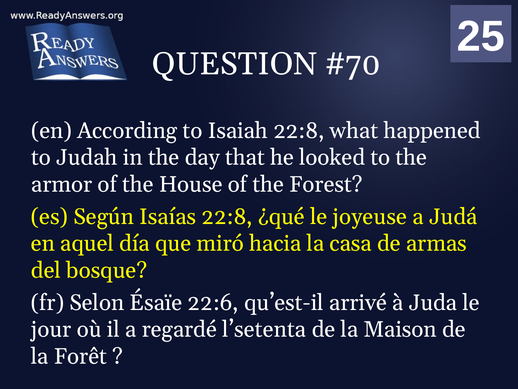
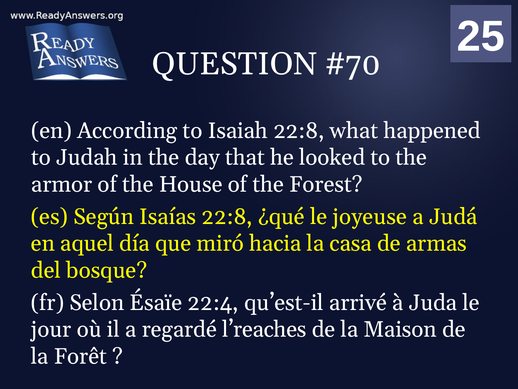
22:6: 22:6 -> 22:4
l’setenta: l’setenta -> l’reaches
